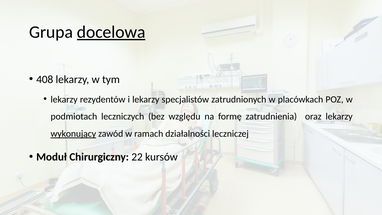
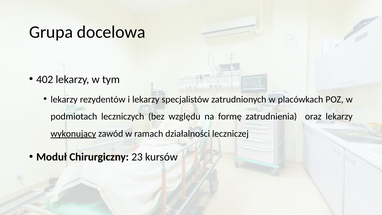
docelowa underline: present -> none
408: 408 -> 402
22: 22 -> 23
